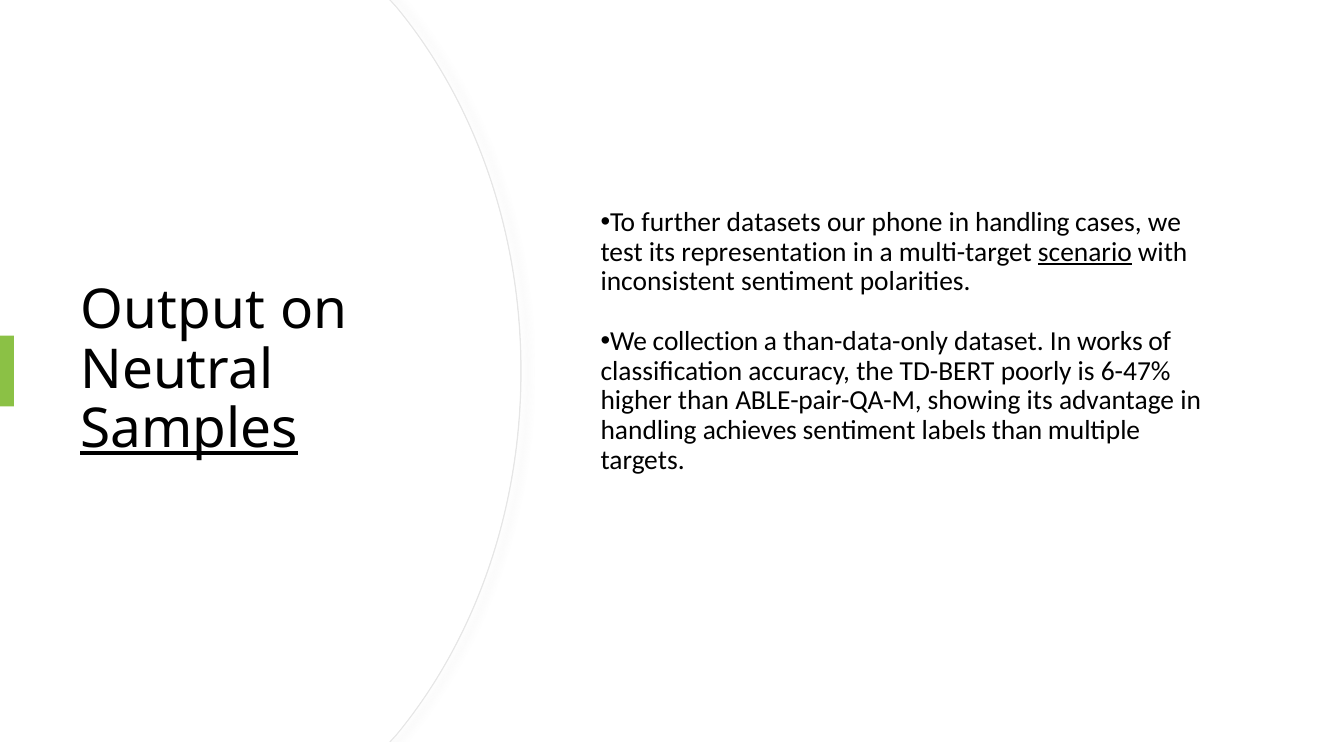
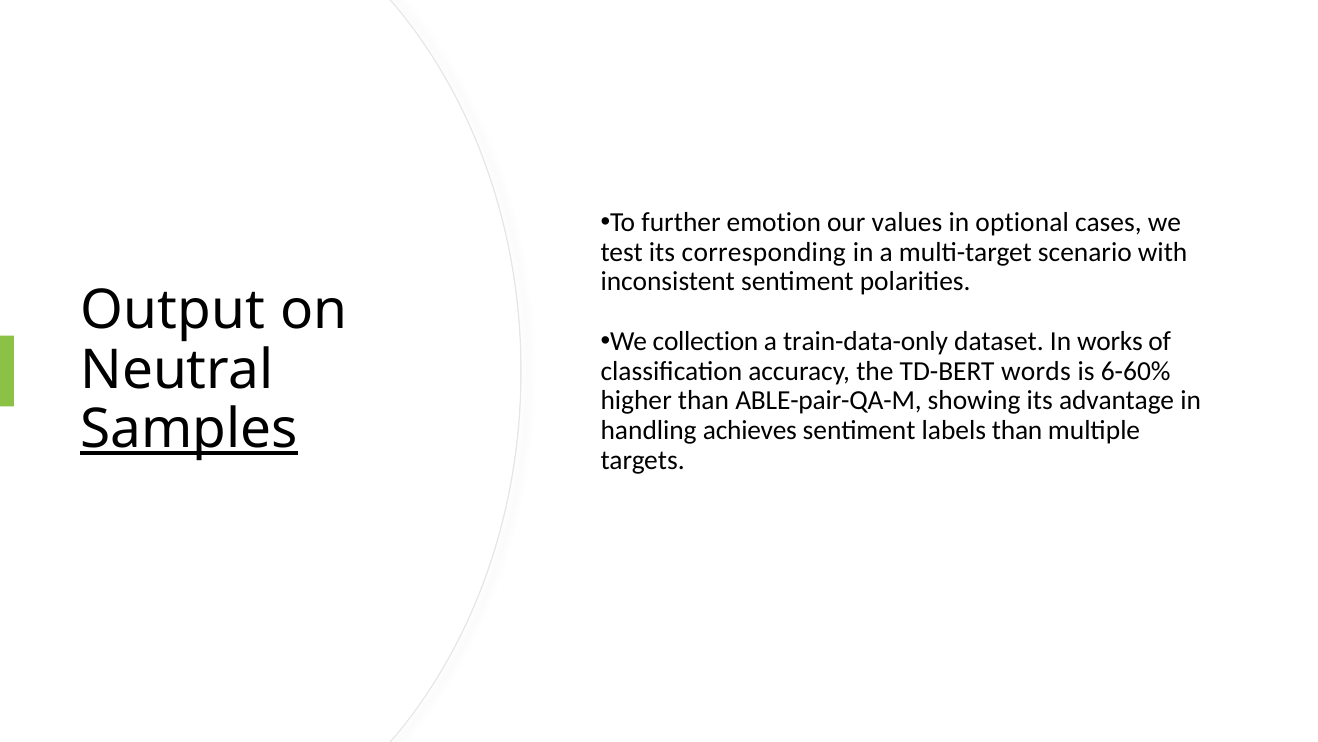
datasets: datasets -> emotion
phone: phone -> values
handling at (1022, 222): handling -> optional
representation: representation -> corresponding
scenario underline: present -> none
than-data-only: than-data-only -> train-data-only
poorly: poorly -> words
6-47%: 6-47% -> 6-60%
